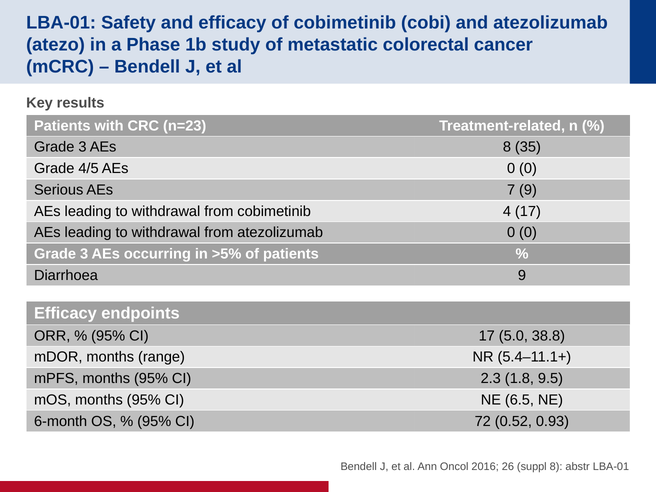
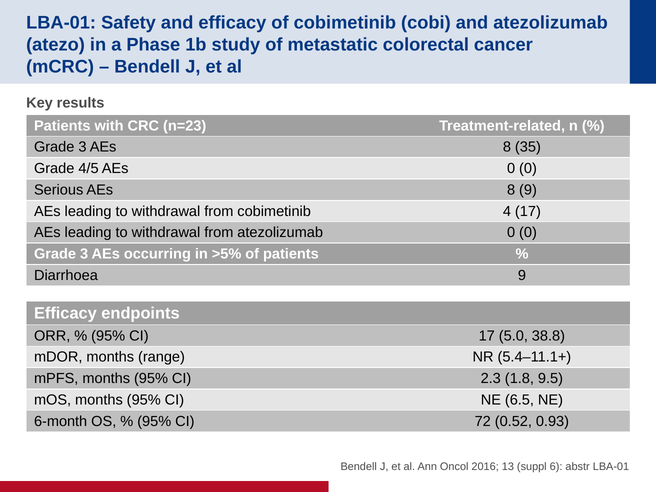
Serious AEs 7: 7 -> 8
26: 26 -> 13
suppl 8: 8 -> 6
